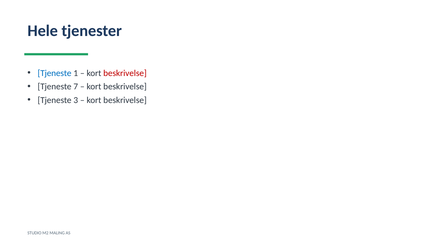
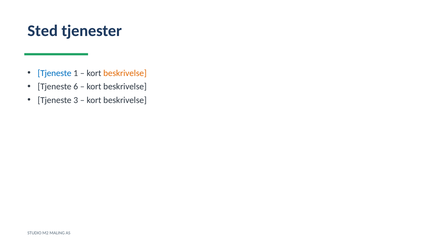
Hele: Hele -> Sted
beskrivelse at (125, 73) colour: red -> orange
7: 7 -> 6
